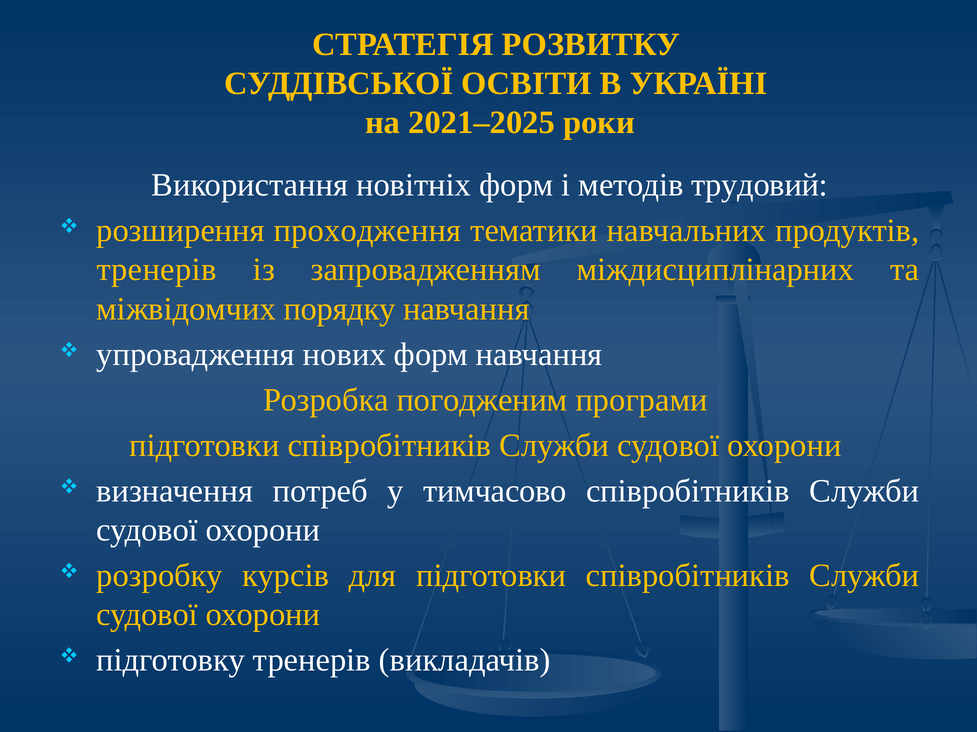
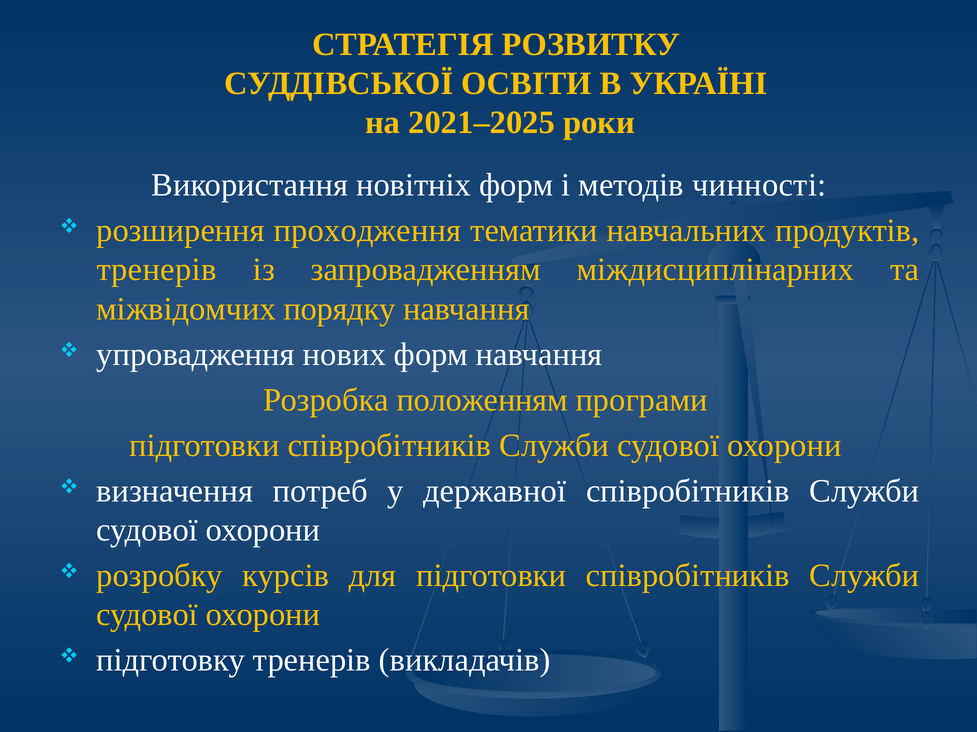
трудовий: трудовий -> чинності
погодженим: погодженим -> положенням
тимчасово: тимчасово -> державної
